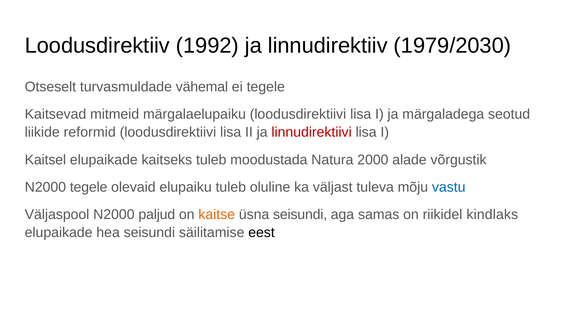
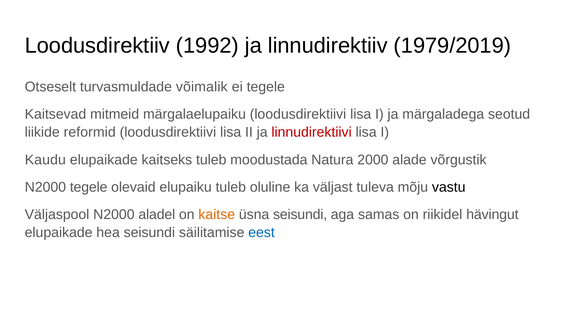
1979/2030: 1979/2030 -> 1979/2019
vähemal: vähemal -> võimalik
Kaitsel: Kaitsel -> Kaudu
vastu colour: blue -> black
paljud: paljud -> aladel
kindlaks: kindlaks -> hävingut
eest colour: black -> blue
